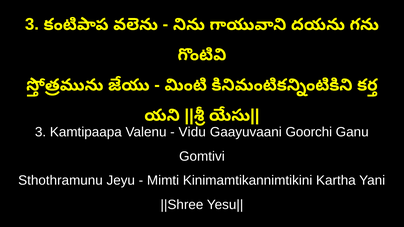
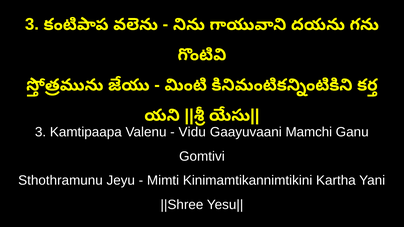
Goorchi: Goorchi -> Mamchi
